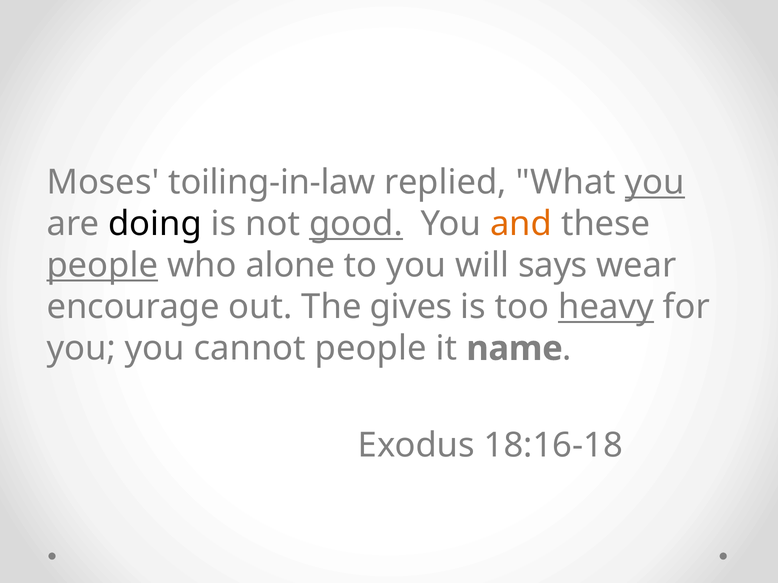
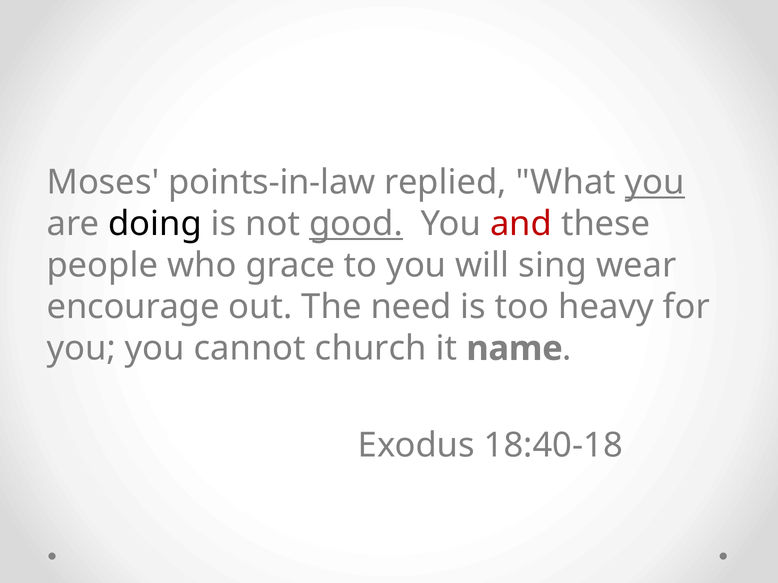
toiling-in-law: toiling-in-law -> points-in-law
and colour: orange -> red
people at (102, 266) underline: present -> none
alone: alone -> grace
says: says -> sing
gives: gives -> need
heavy underline: present -> none
cannot people: people -> church
18:16-18: 18:16-18 -> 18:40-18
